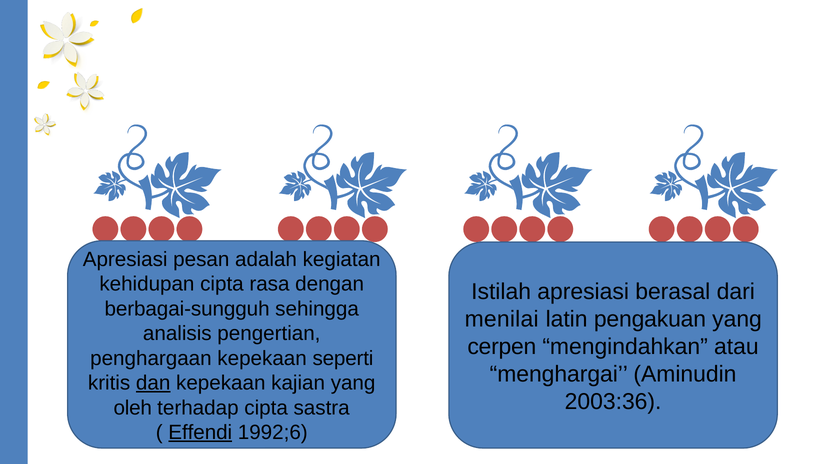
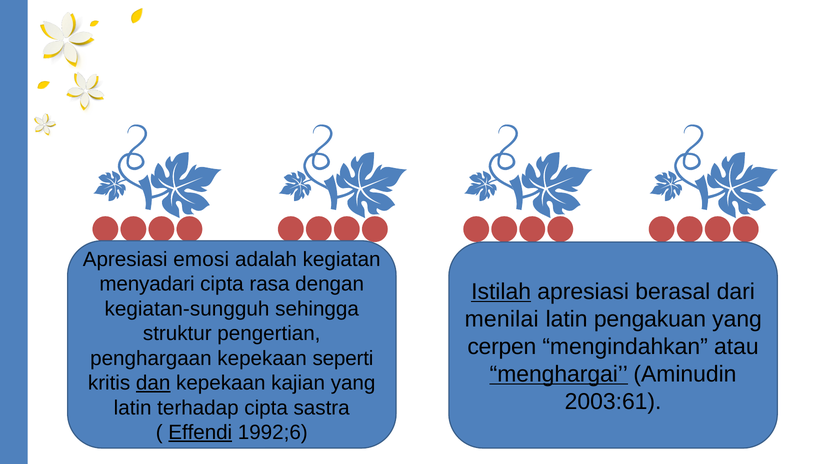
pesan: pesan -> emosi
kehidupan: kehidupan -> menyadari
Istilah underline: none -> present
berbagai-sungguh: berbagai-sungguh -> kegiatan-sungguh
analisis: analisis -> struktur
menghargai underline: none -> present
2003:36: 2003:36 -> 2003:61
oleh at (133, 408): oleh -> latin
